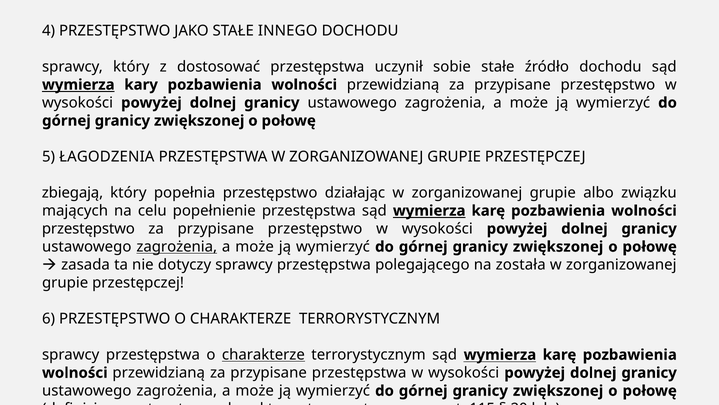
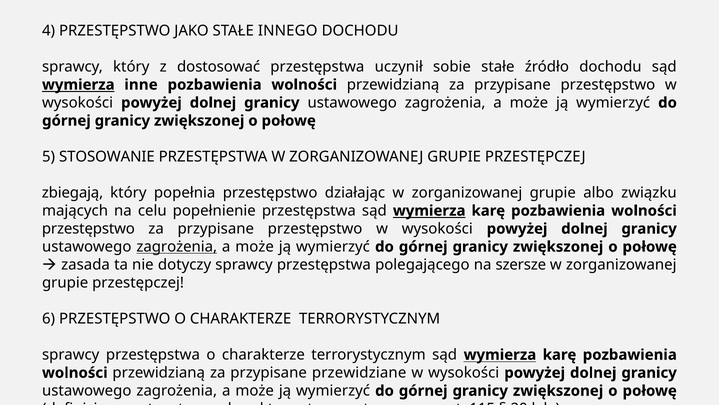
kary: kary -> inne
ŁAGODZENIA: ŁAGODZENIA -> STOSOWANIE
została: została -> szersze
charakterze at (263, 354) underline: present -> none
przypisane przestępstwa: przestępstwa -> przewidziane
